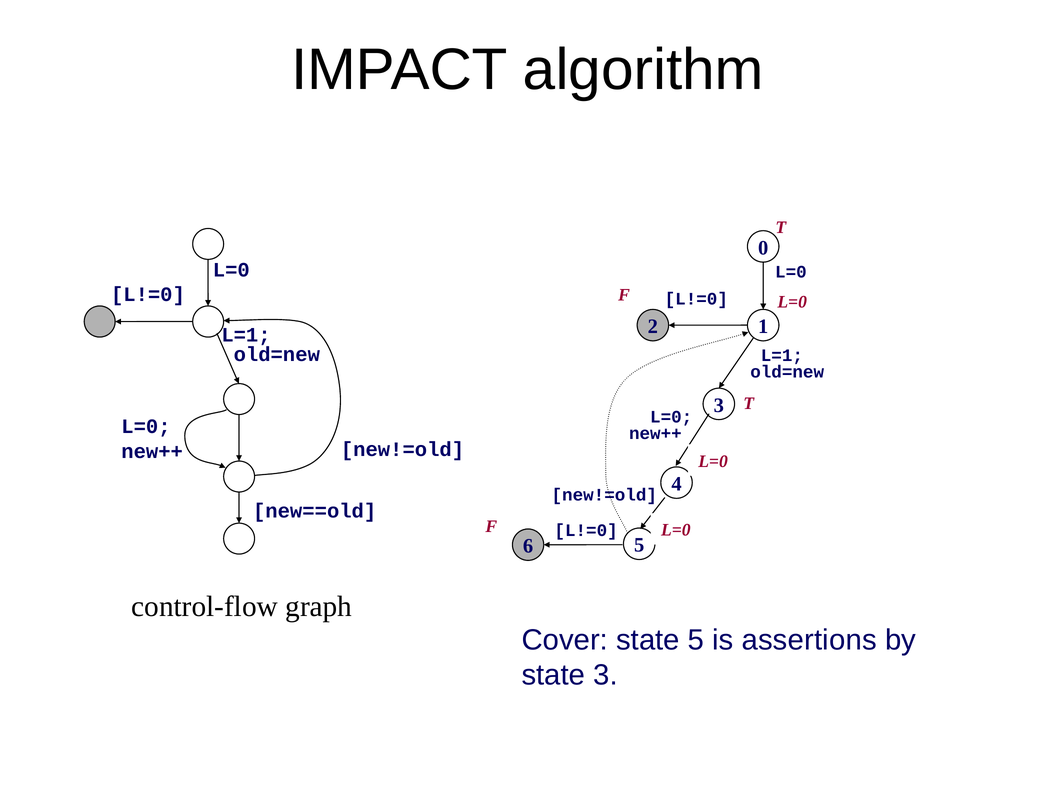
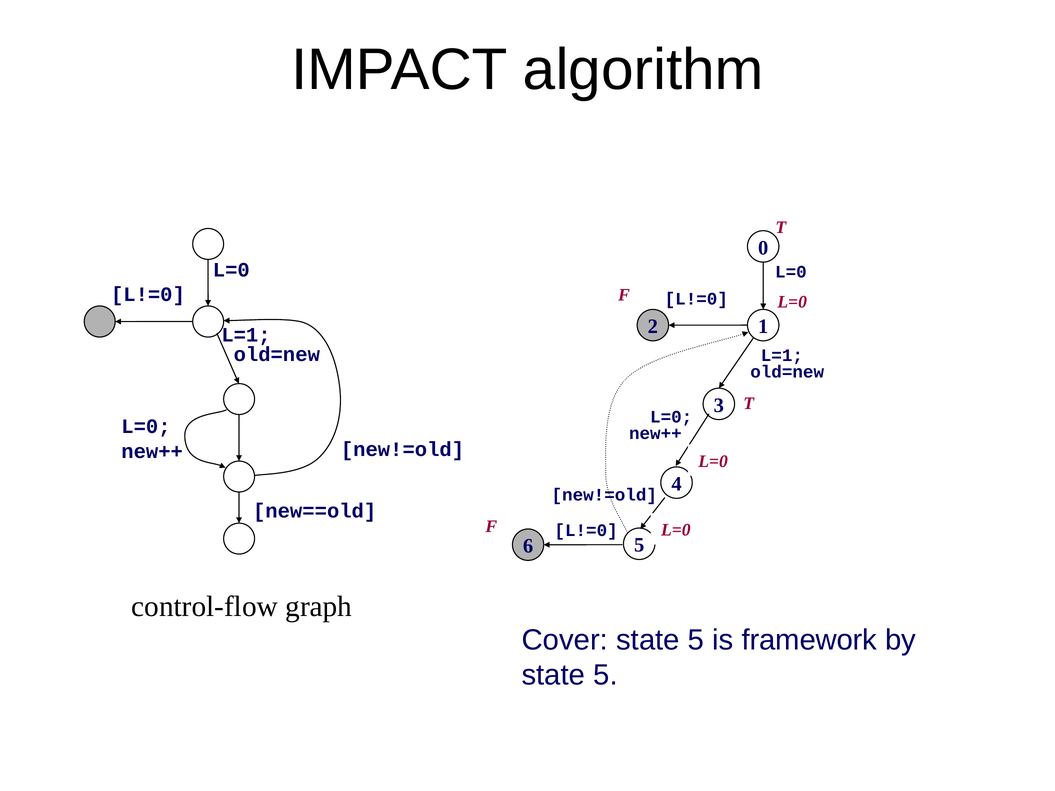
assertions: assertions -> framework
3 at (606, 675): 3 -> 5
